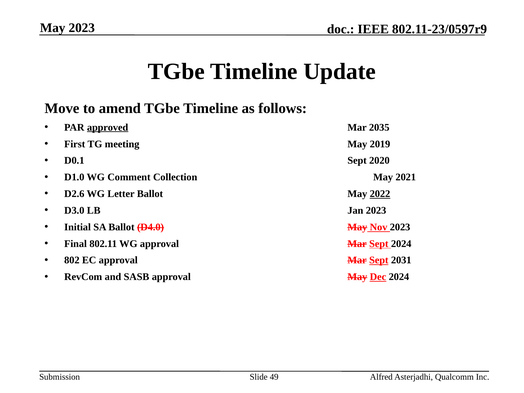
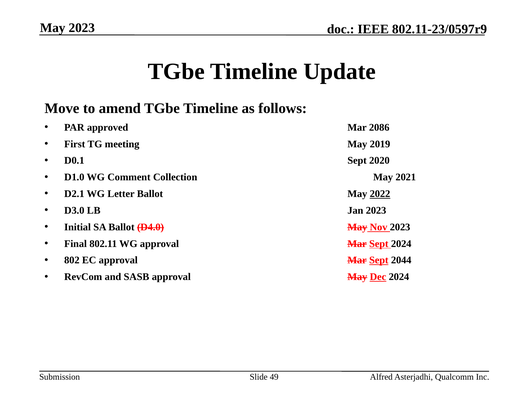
approved underline: present -> none
2035: 2035 -> 2086
D2.6: D2.6 -> D2.1
2031: 2031 -> 2044
